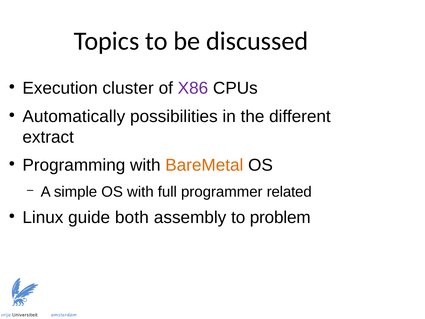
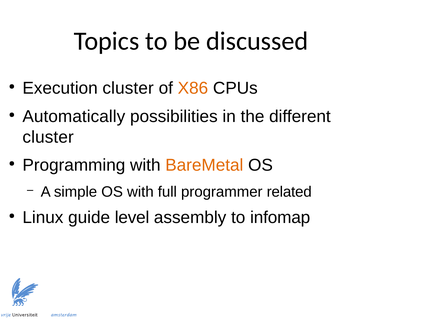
X86 colour: purple -> orange
extract at (48, 137): extract -> cluster
both: both -> level
problem: problem -> infomap
